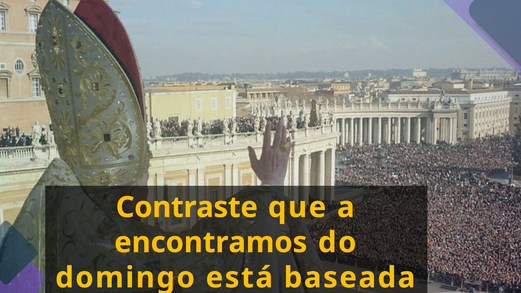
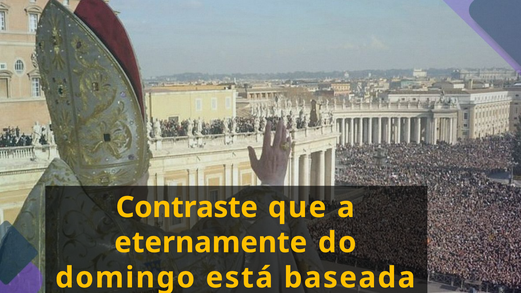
encontramos: encontramos -> eternamente
